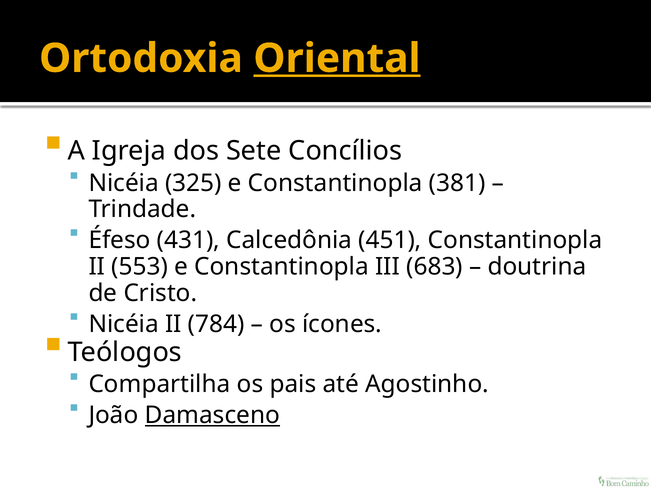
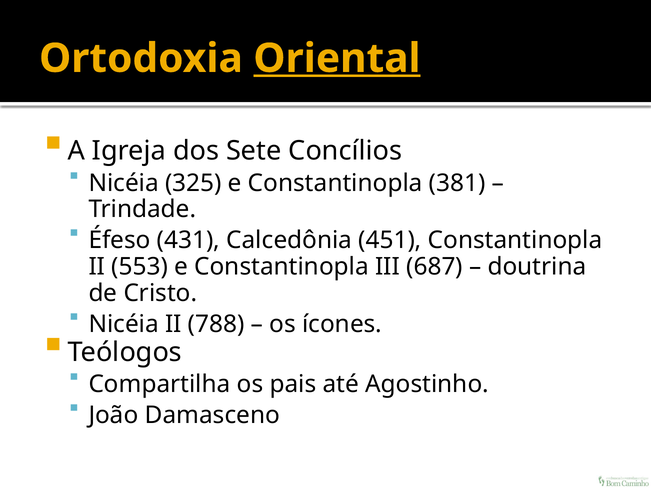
683: 683 -> 687
784: 784 -> 788
Damasceno underline: present -> none
